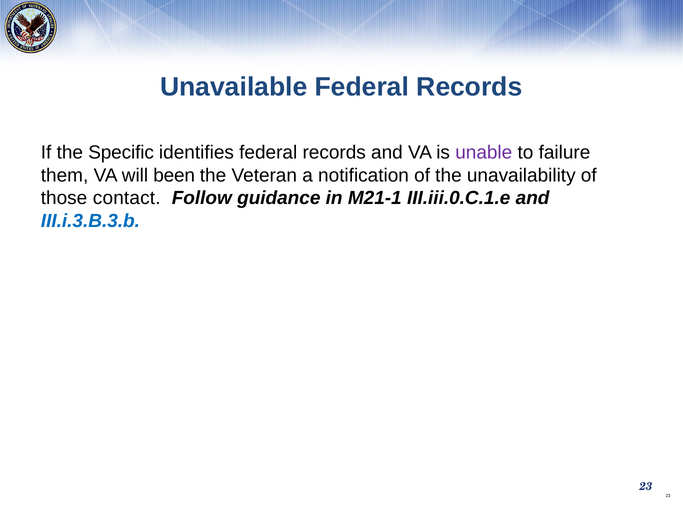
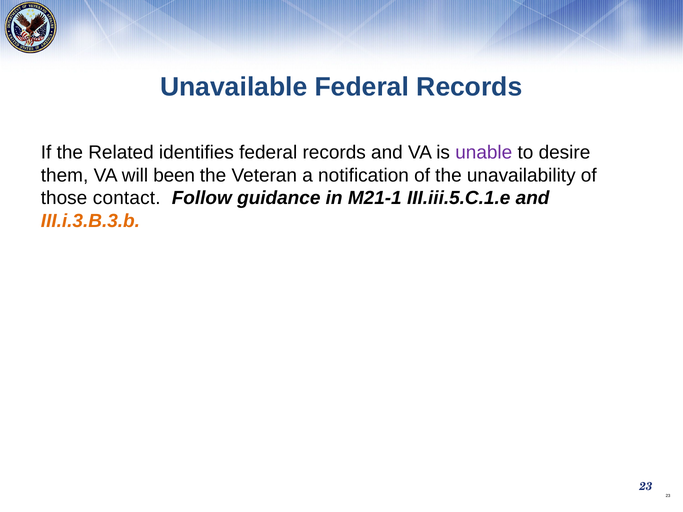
Specific: Specific -> Related
failure: failure -> desire
III.iii.0.C.1.e: III.iii.0.C.1.e -> III.iii.5.C.1.e
III.i.3.B.3.b colour: blue -> orange
